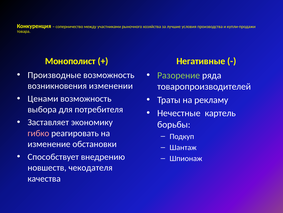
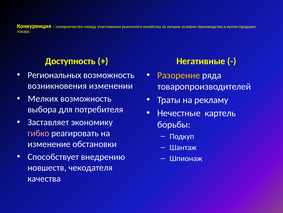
Монополист: Монополист -> Доступность
Производные: Производные -> Региональных
Разорение colour: light green -> yellow
Ценами: Ценами -> Мелких
